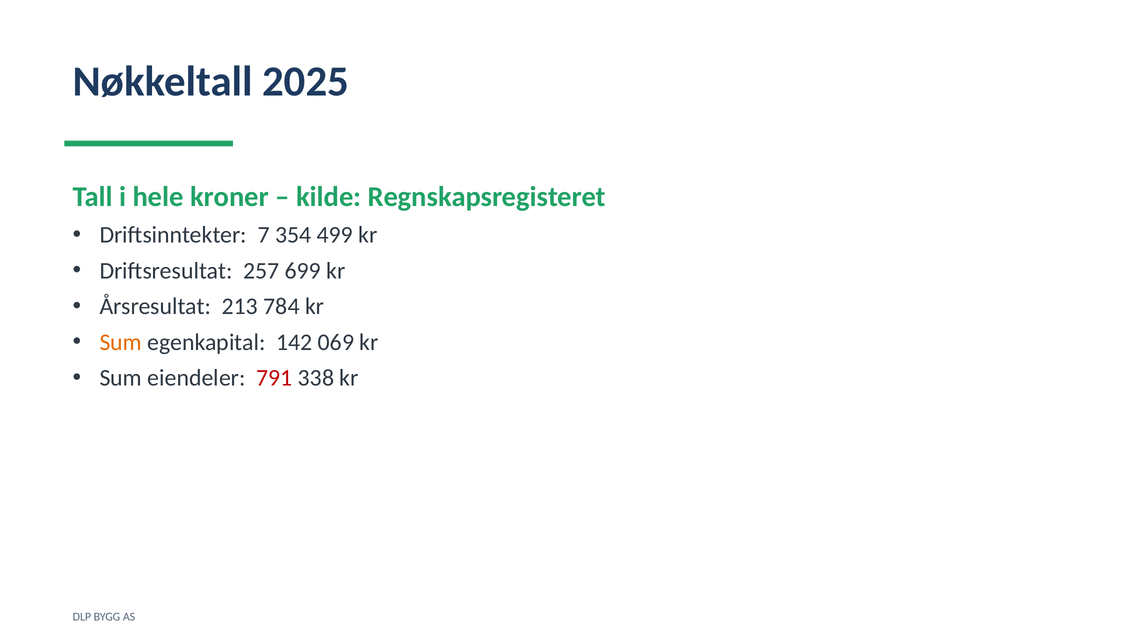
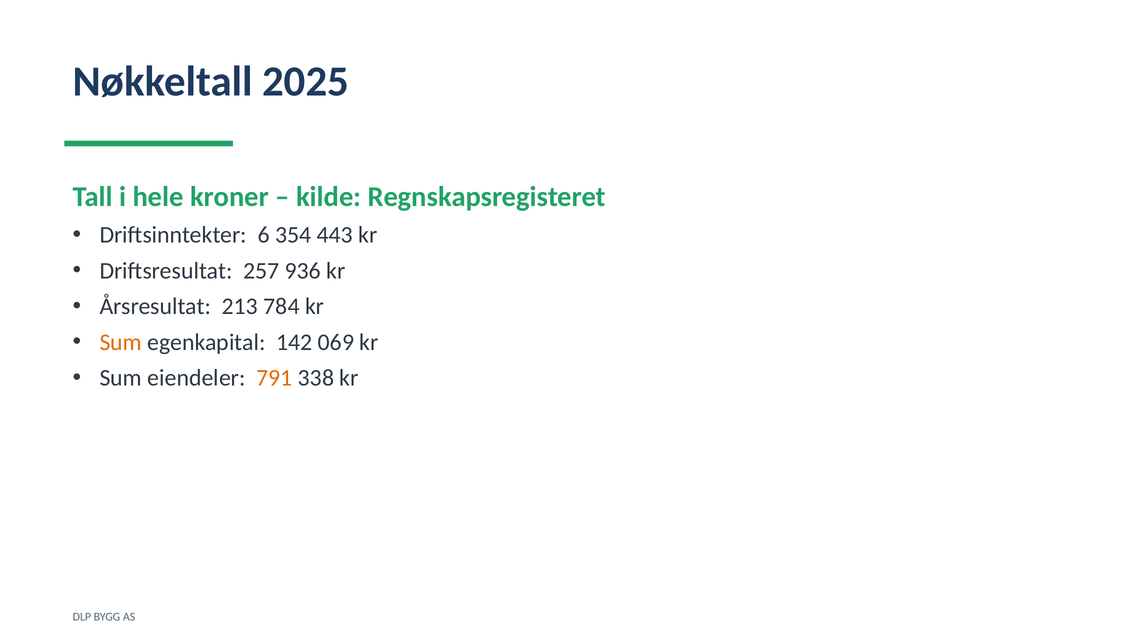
7: 7 -> 6
499: 499 -> 443
699: 699 -> 936
791 colour: red -> orange
